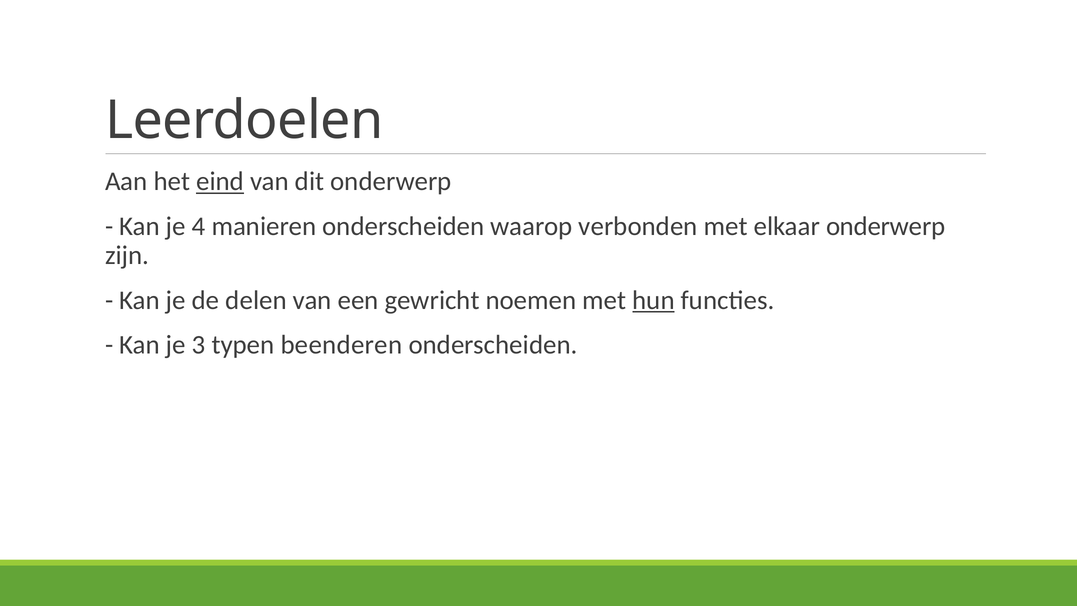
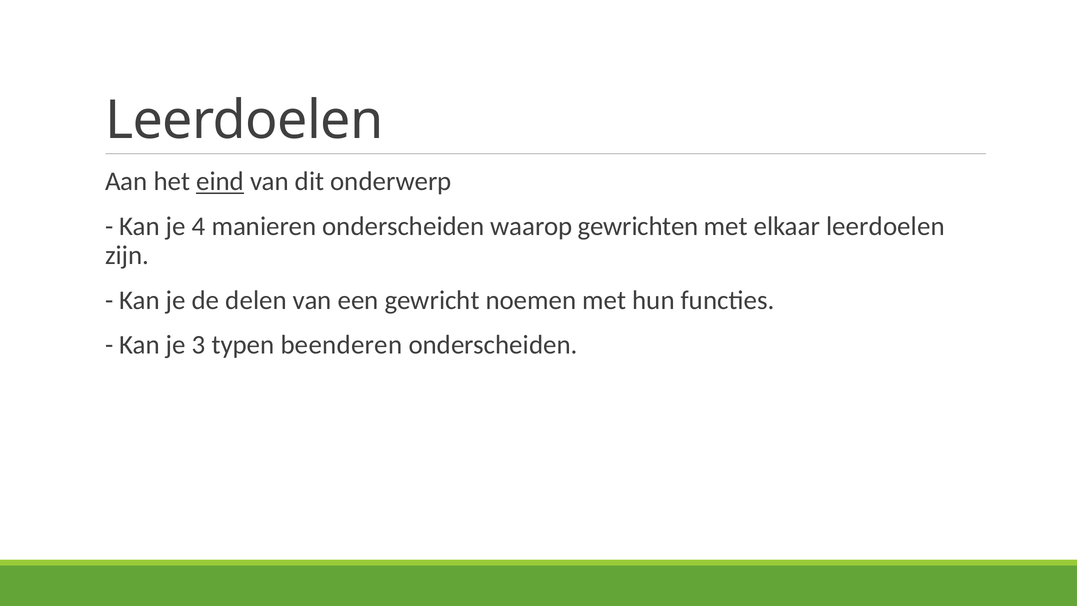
verbonden: verbonden -> gewrichten
elkaar onderwerp: onderwerp -> leerdoelen
hun underline: present -> none
